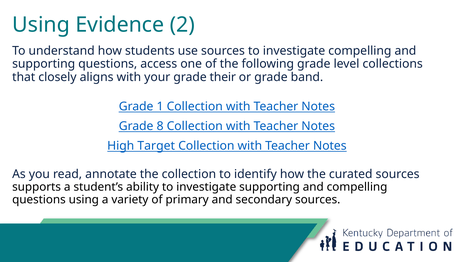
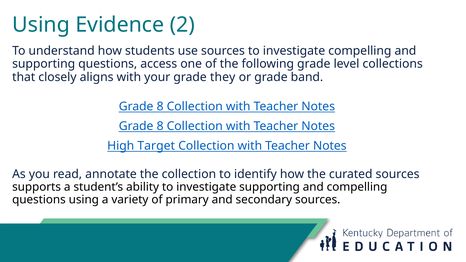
their: their -> they
1 at (160, 107): 1 -> 8
